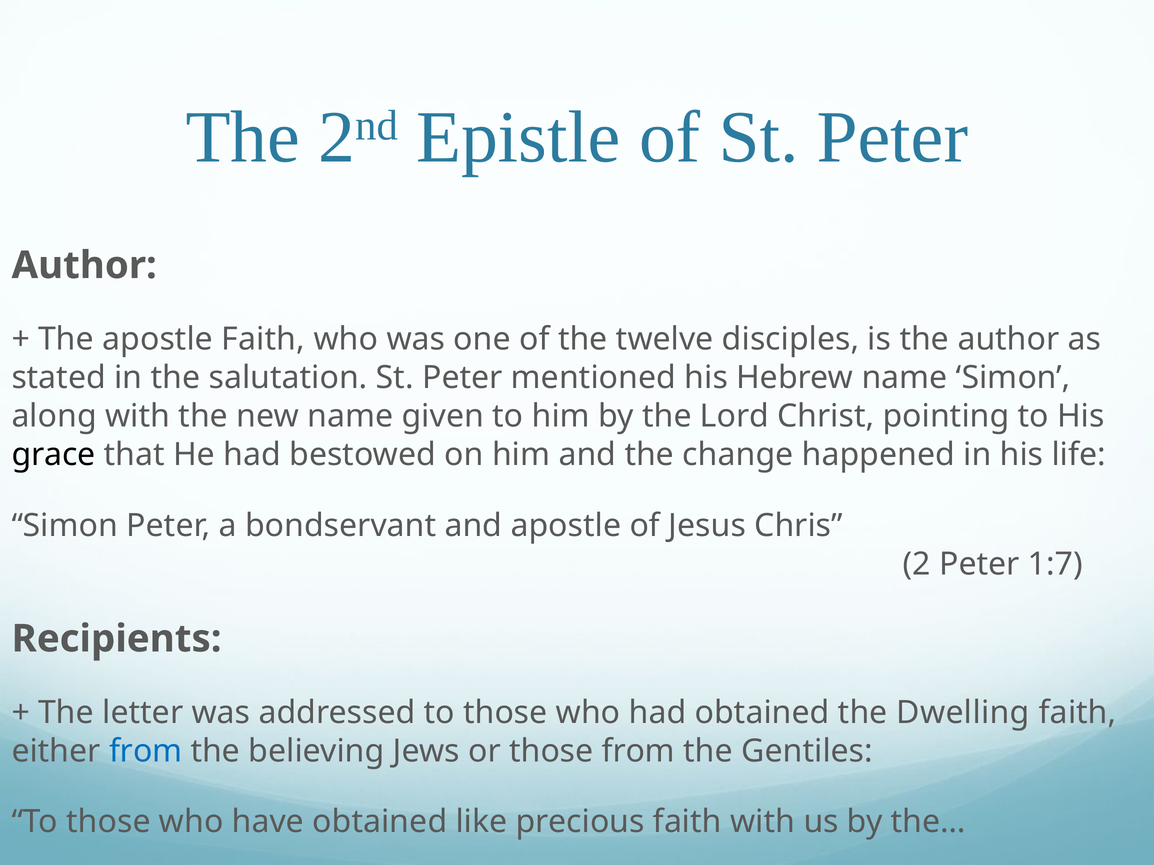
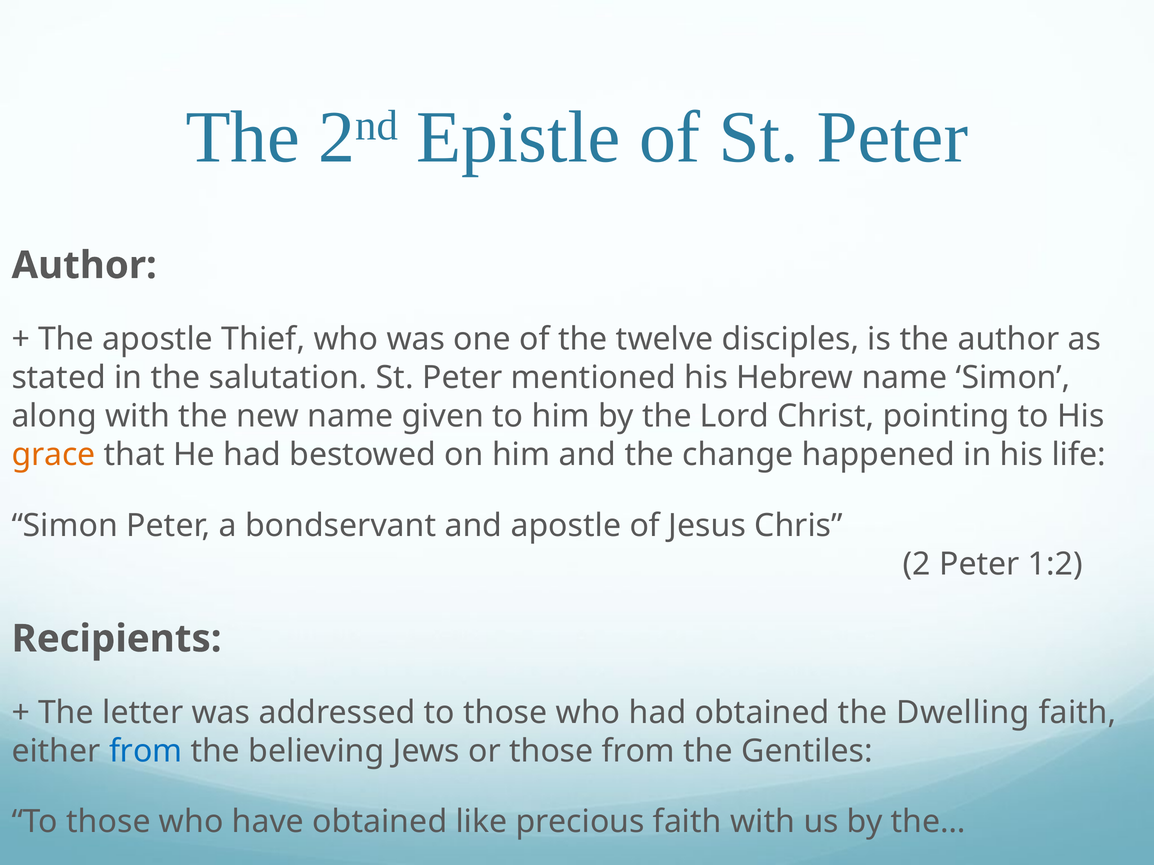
apostle Faith: Faith -> Thief
grace colour: black -> orange
1:7: 1:7 -> 1:2
